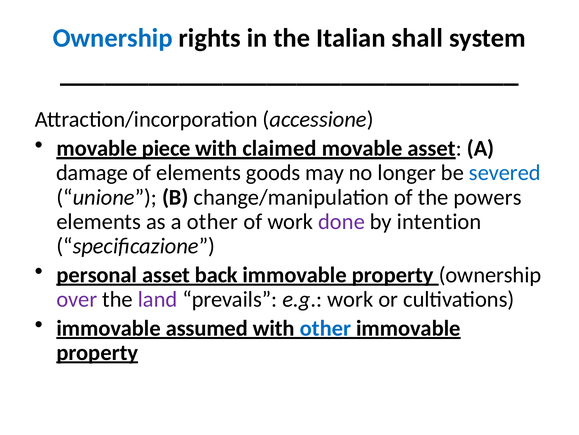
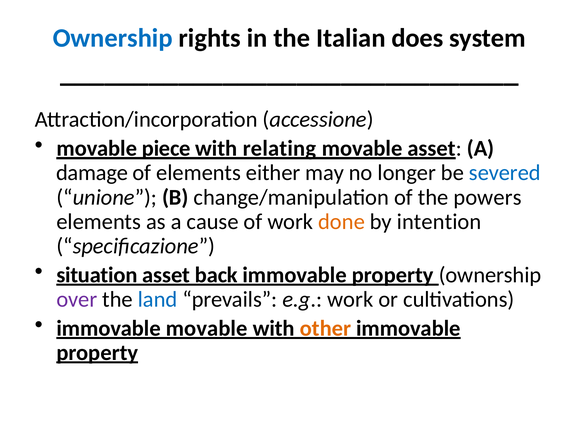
shall: shall -> does
claimed: claimed -> relating
goods: goods -> either
a other: other -> cause
done colour: purple -> orange
personal: personal -> situation
land colour: purple -> blue
immovable assumed: assumed -> movable
other at (325, 328) colour: blue -> orange
